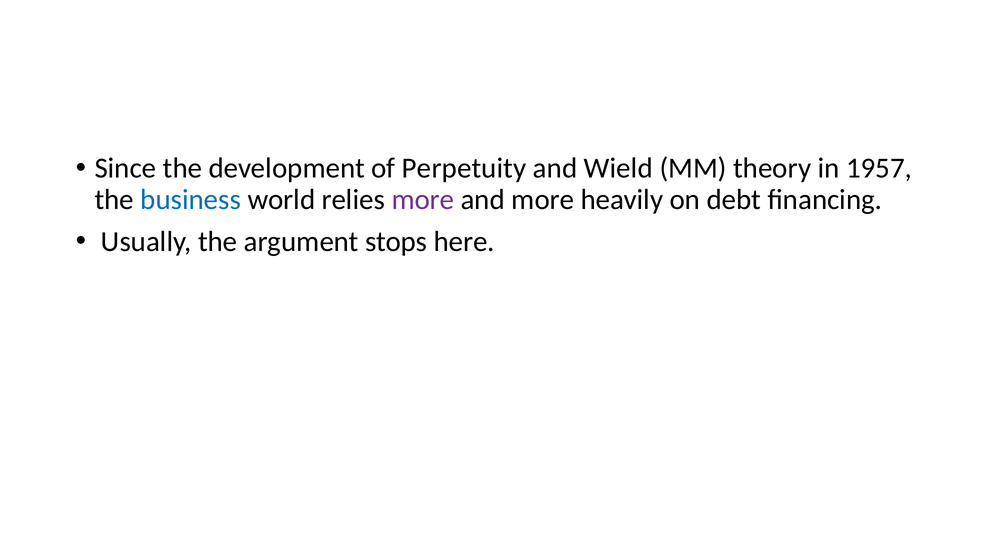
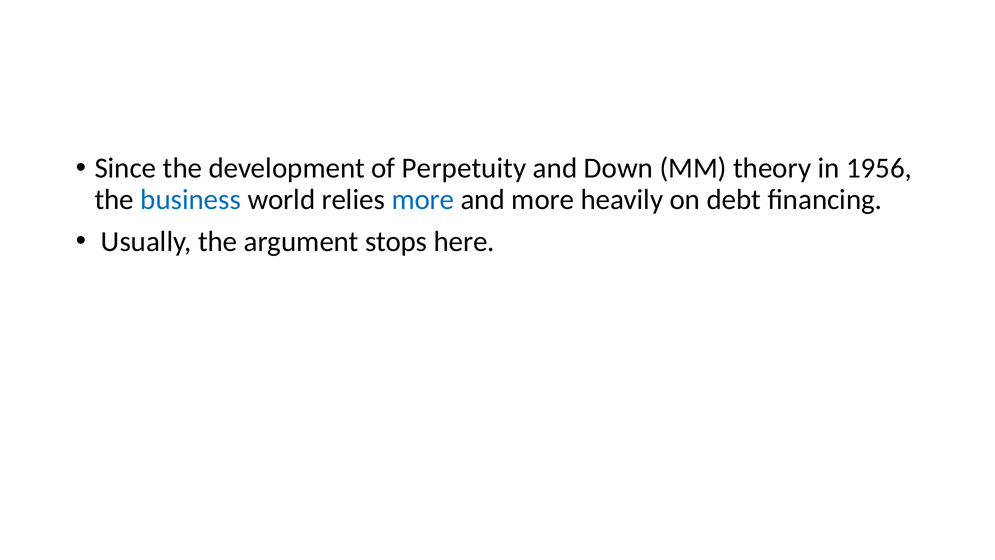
Wield: Wield -> Down
1957: 1957 -> 1956
more at (423, 200) colour: purple -> blue
